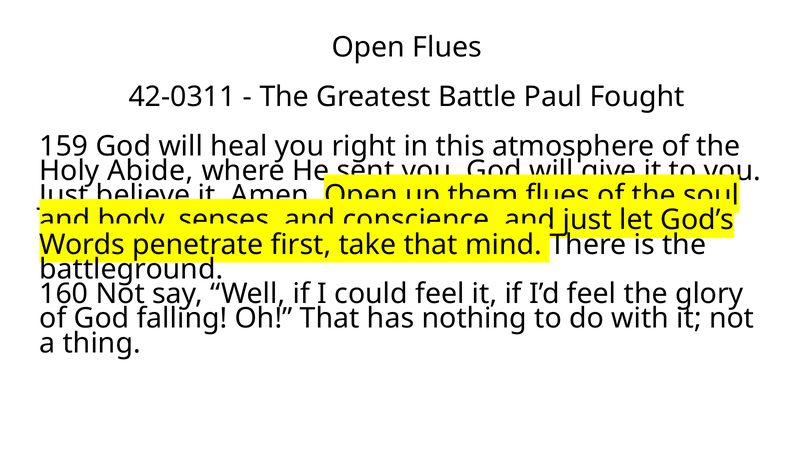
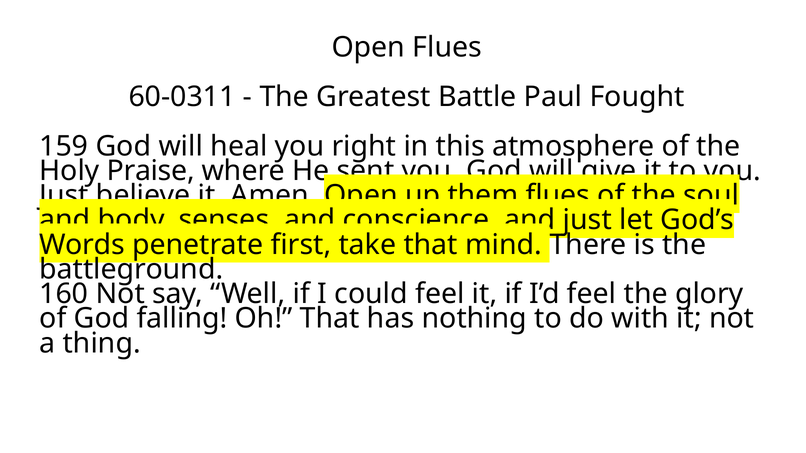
42-0311: 42-0311 -> 60-0311
Abide: Abide -> Praise
